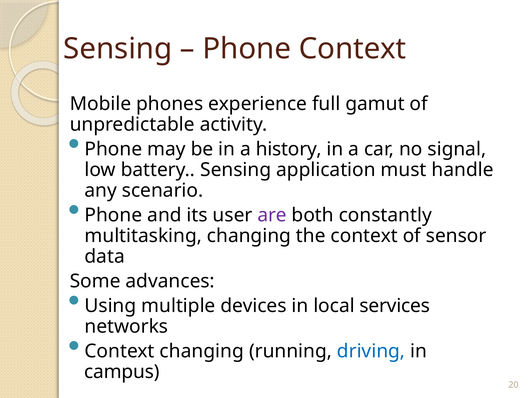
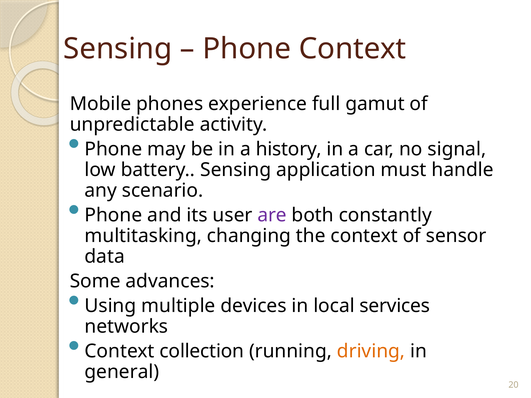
Context changing: changing -> collection
driving colour: blue -> orange
campus: campus -> general
